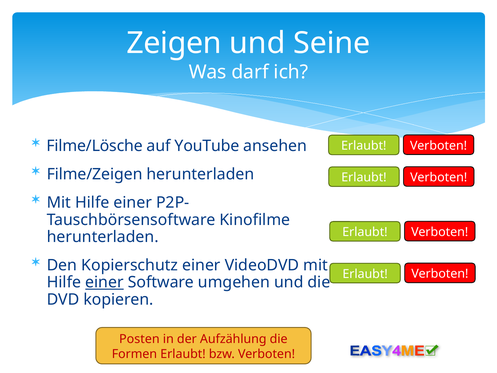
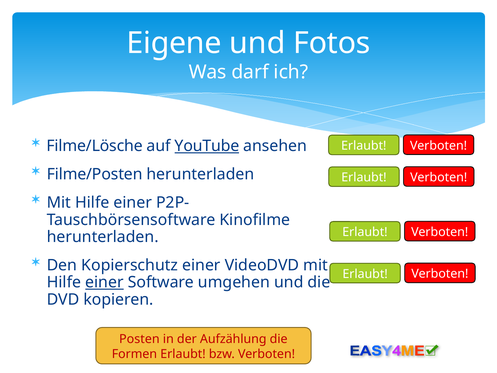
Zeigen: Zeigen -> Eigene
Seine: Seine -> Fotos
YouTube underline: none -> present
Filme/Zeigen: Filme/Zeigen -> Filme/Posten
